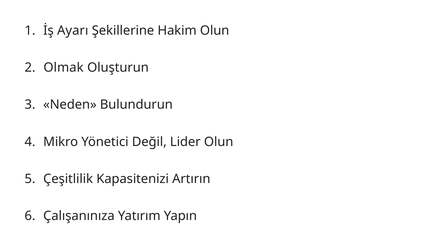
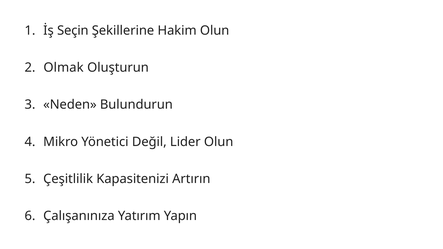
Ayarı: Ayarı -> Seçin
